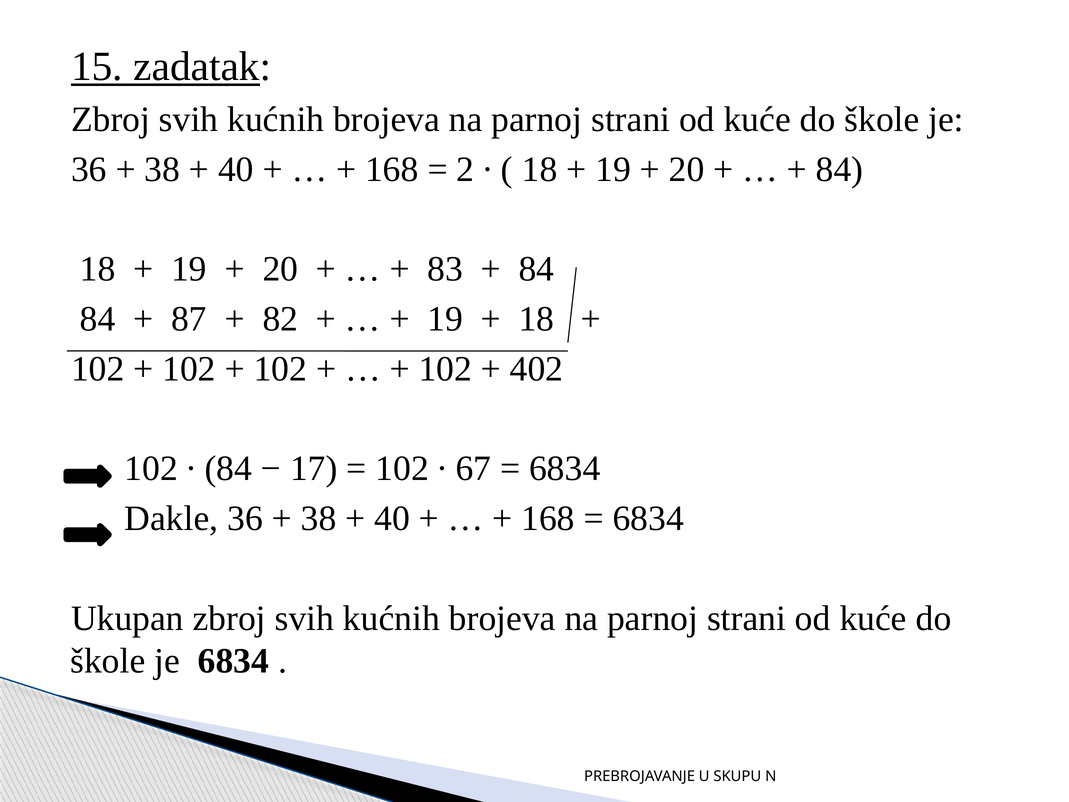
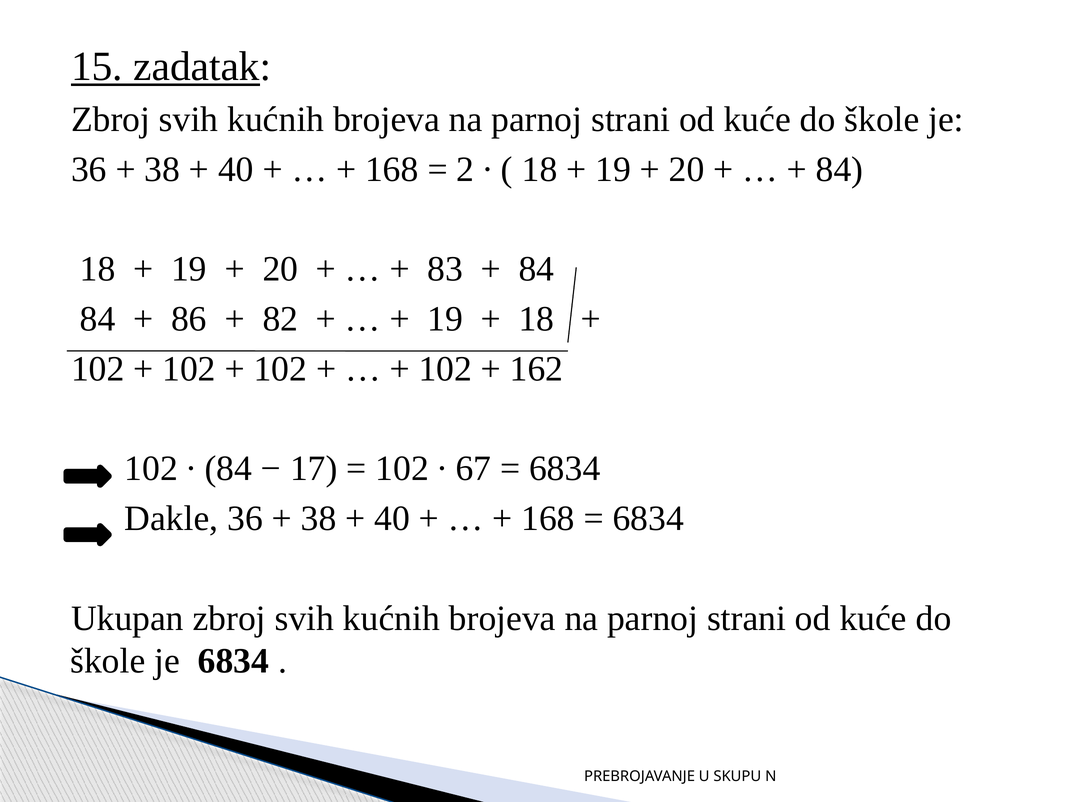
87: 87 -> 86
402: 402 -> 162
